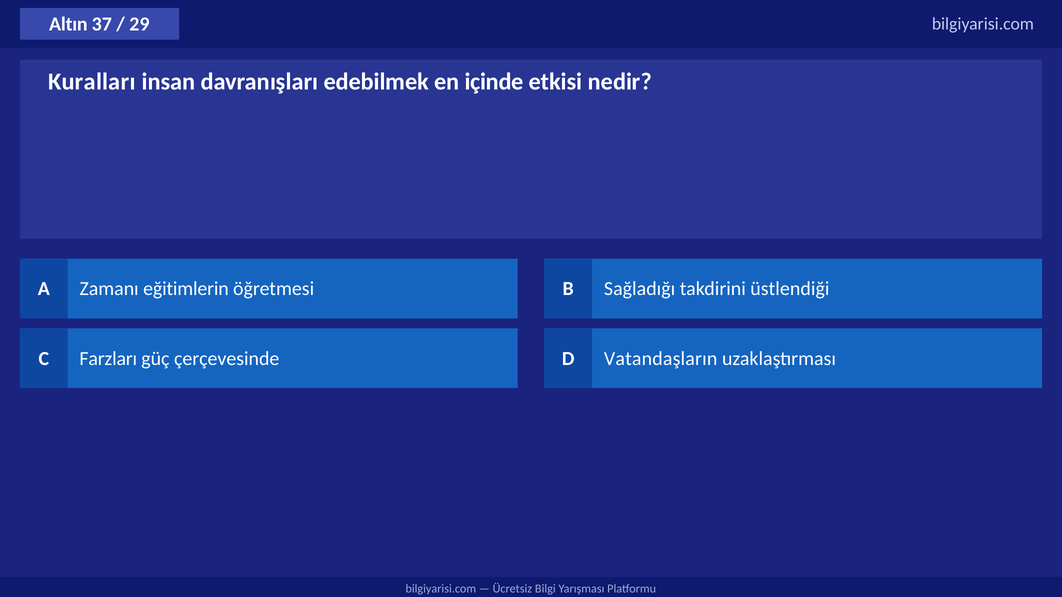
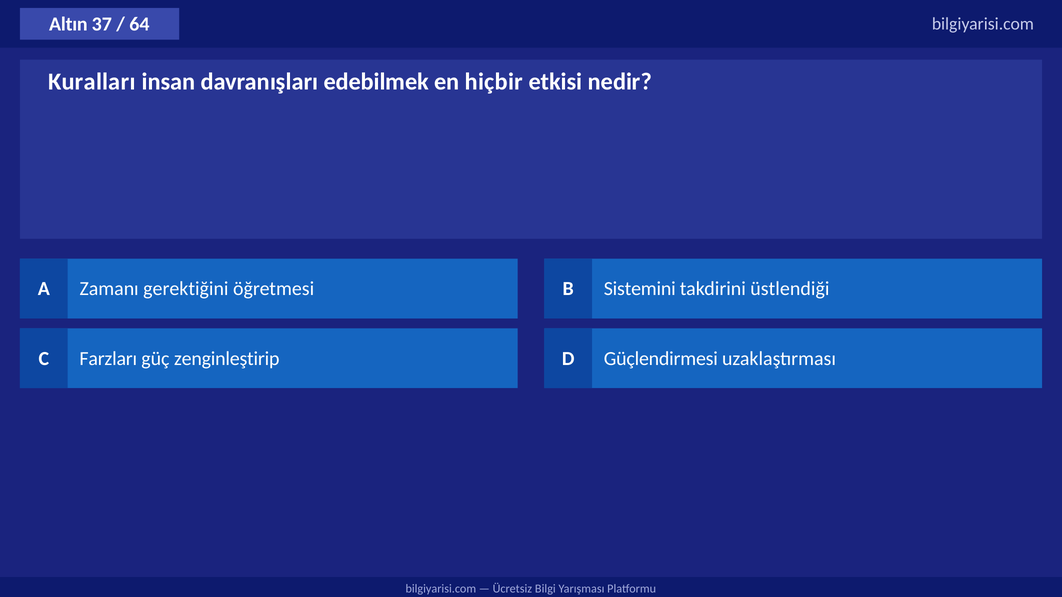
29: 29 -> 64
içinde: içinde -> hiçbir
eğitimlerin: eğitimlerin -> gerektiğini
Sağladığı: Sağladığı -> Sistemini
çerçevesinde: çerçevesinde -> zenginleştirip
Vatandaşların: Vatandaşların -> Güçlendirmesi
